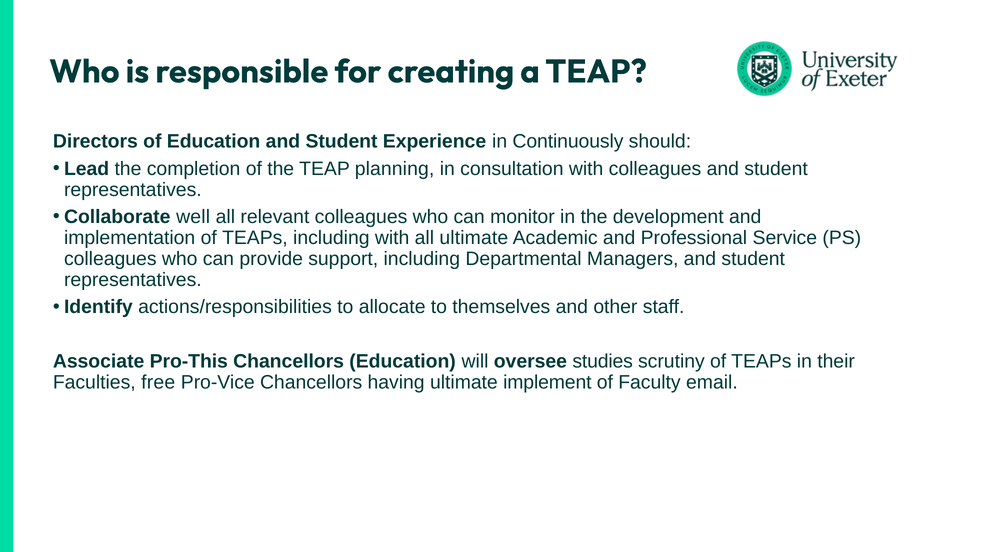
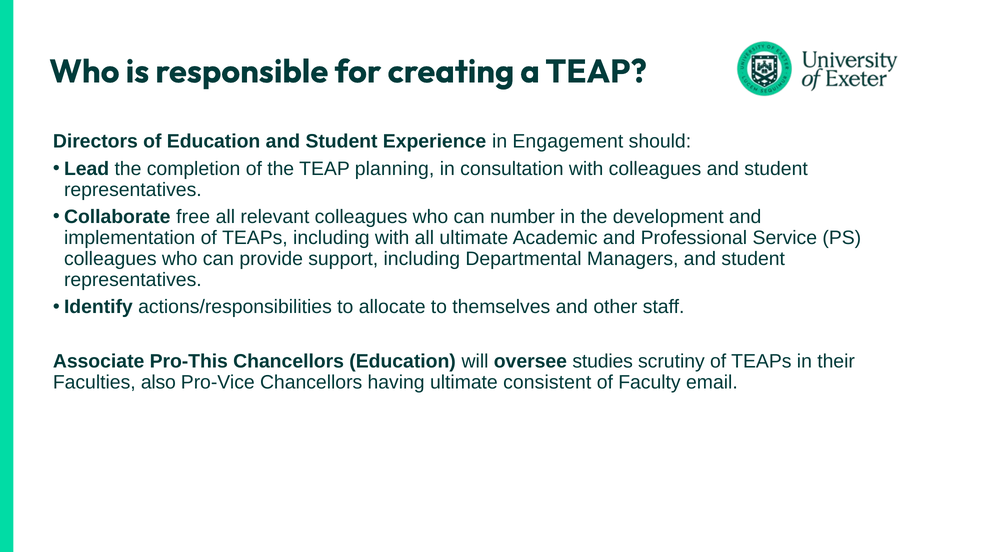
Continuously: Continuously -> Engagement
well: well -> free
monitor: monitor -> number
free: free -> also
implement: implement -> consistent
